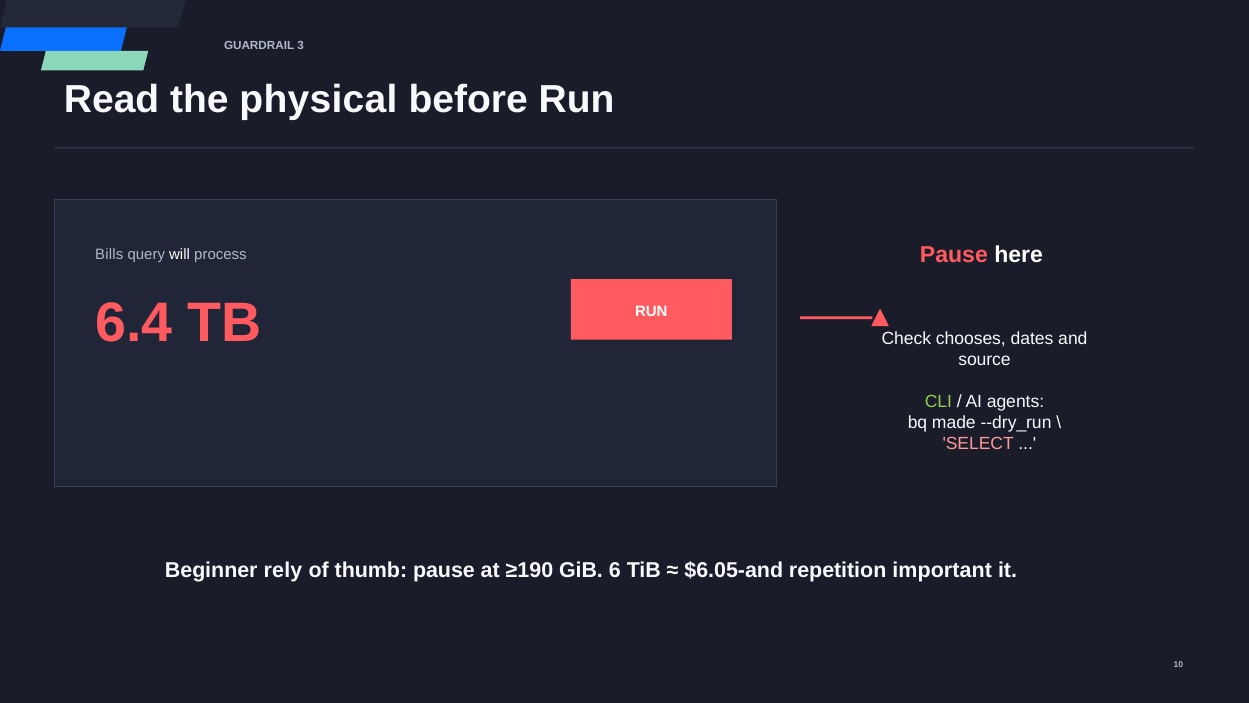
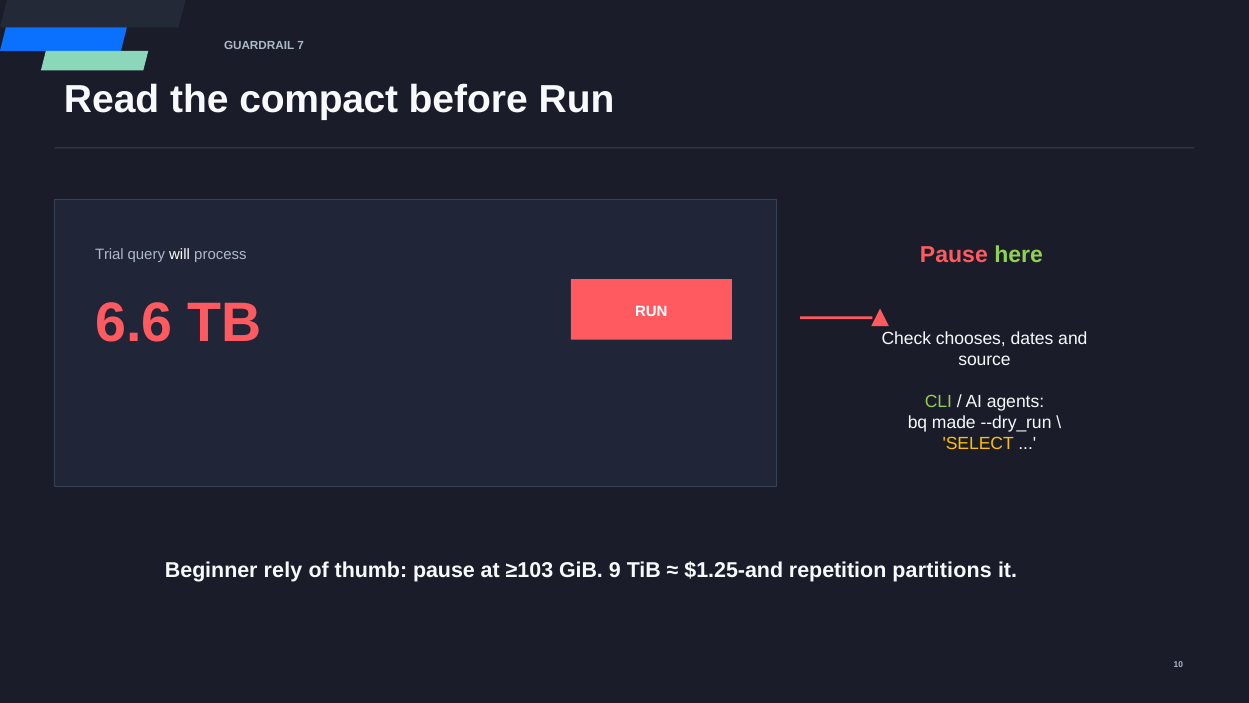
3: 3 -> 7
physical: physical -> compact
here colour: white -> light green
Bills: Bills -> Trial
6.4: 6.4 -> 6.6
SELECT colour: pink -> yellow
≥190: ≥190 -> ≥103
6: 6 -> 9
$6.05-and: $6.05-and -> $1.25-and
important: important -> partitions
